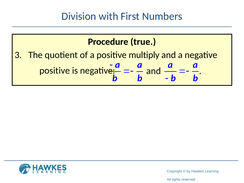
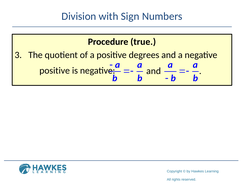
First: First -> Sign
multiply: multiply -> degrees
